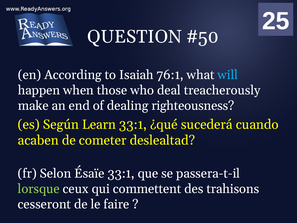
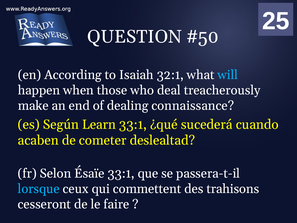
76:1: 76:1 -> 32:1
righteousness: righteousness -> connaissance
lorsque colour: light green -> light blue
